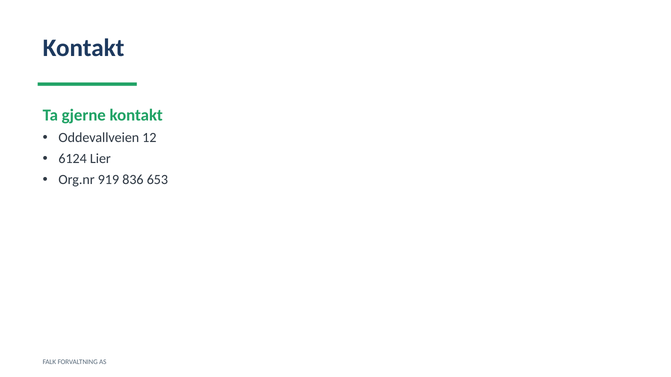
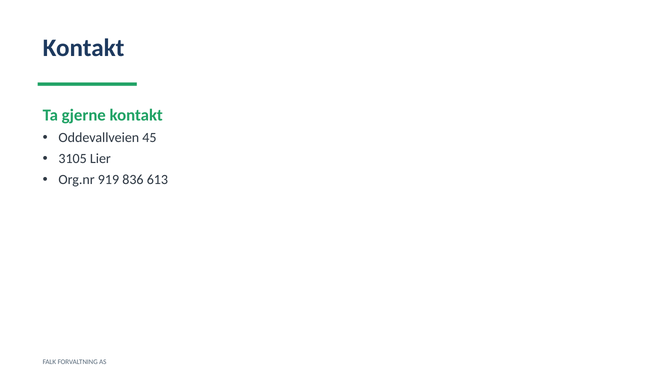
12: 12 -> 45
6124: 6124 -> 3105
653: 653 -> 613
